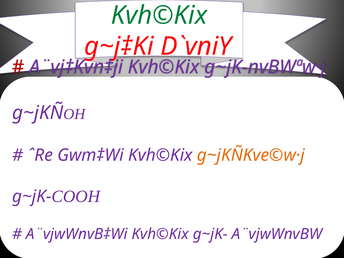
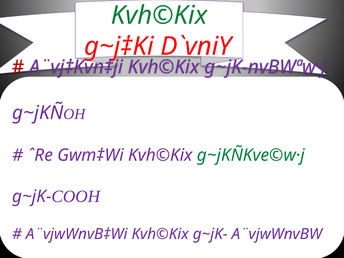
g~jKÑKve©w·j colour: orange -> green
